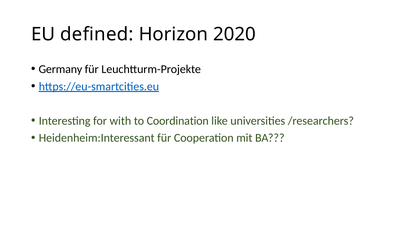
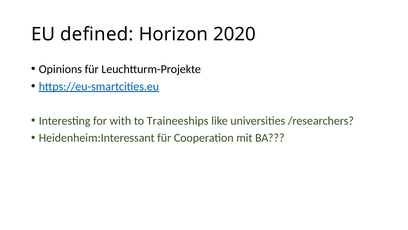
Germany: Germany -> Opinions
Coordination: Coordination -> Traineeships
